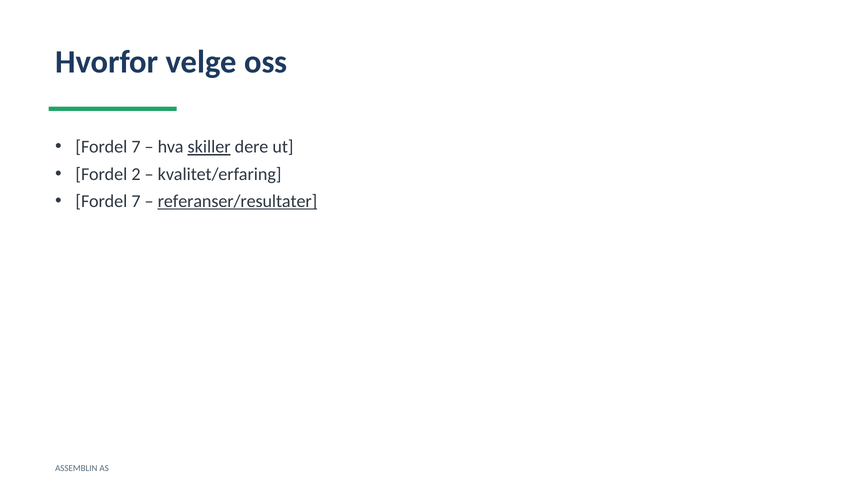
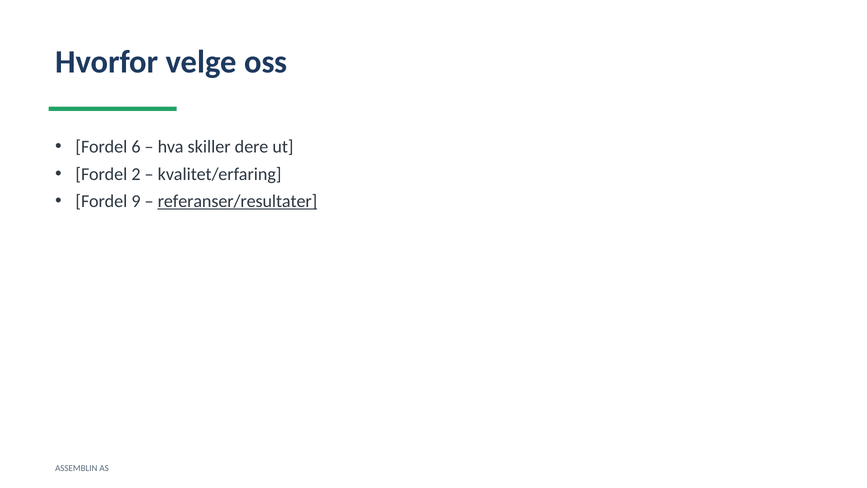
7 at (136, 147): 7 -> 6
skiller underline: present -> none
7 at (136, 201): 7 -> 9
